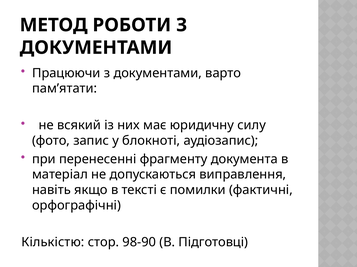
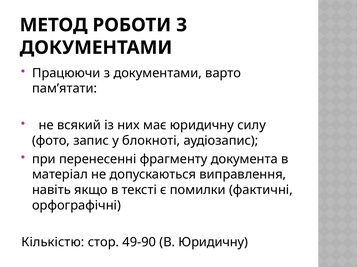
98-90: 98-90 -> 49-90
В Підготовці: Підготовці -> Юридичну
